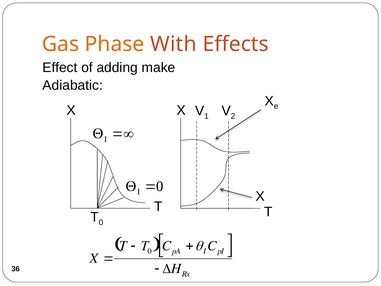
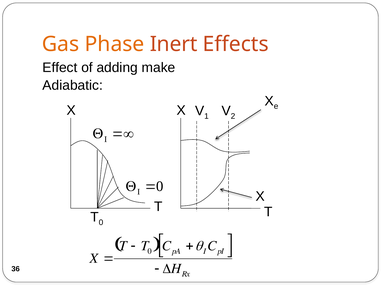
With: With -> Inert
